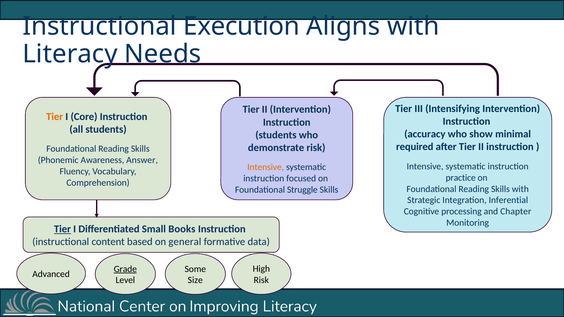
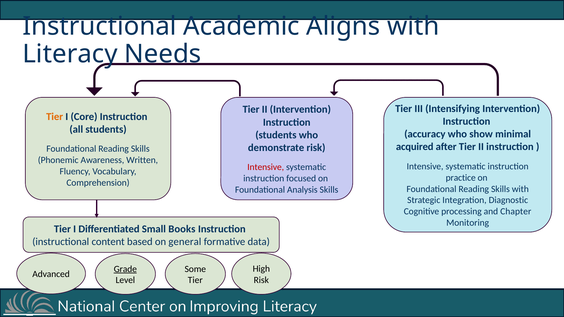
Execution: Execution -> Academic
required: required -> acquired
Answer: Answer -> Written
Intensive at (266, 167) colour: orange -> red
Struggle: Struggle -> Analysis
Inferential: Inferential -> Diagnostic
Tier at (62, 229) underline: present -> none
Size at (195, 280): Size -> Tier
